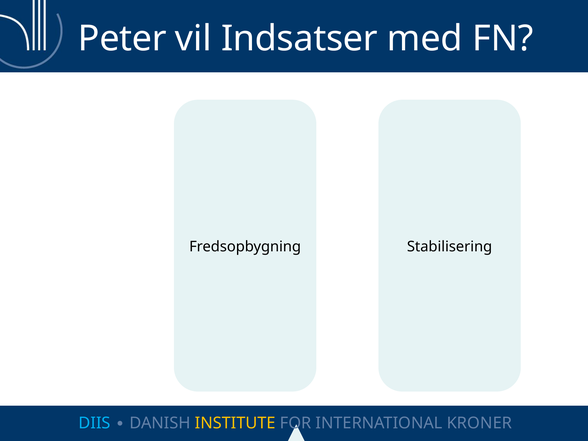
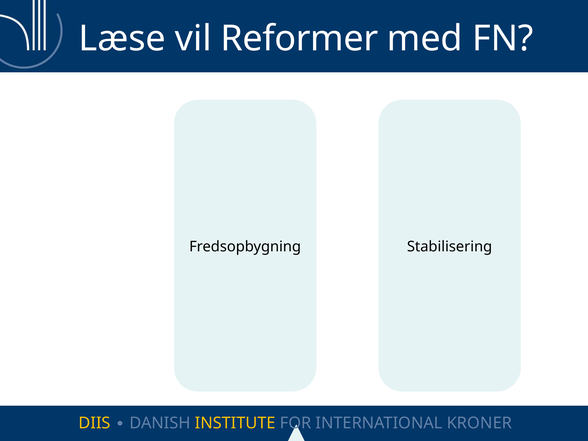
Peter: Peter -> Læse
Indsatser: Indsatser -> Reformer
DIIS colour: light blue -> yellow
